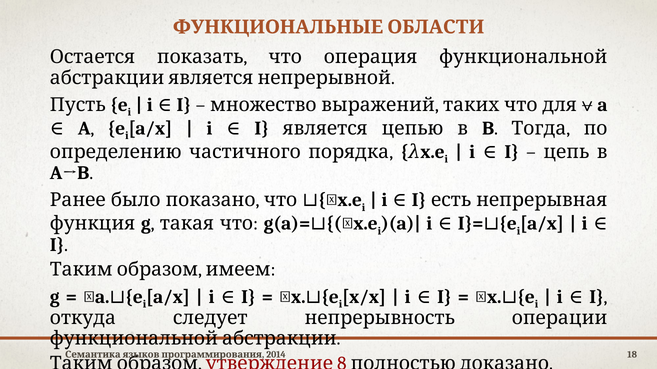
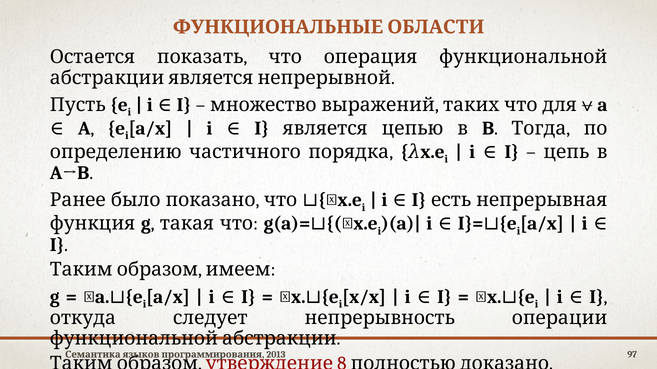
2014: 2014 -> 2013
18: 18 -> 97
